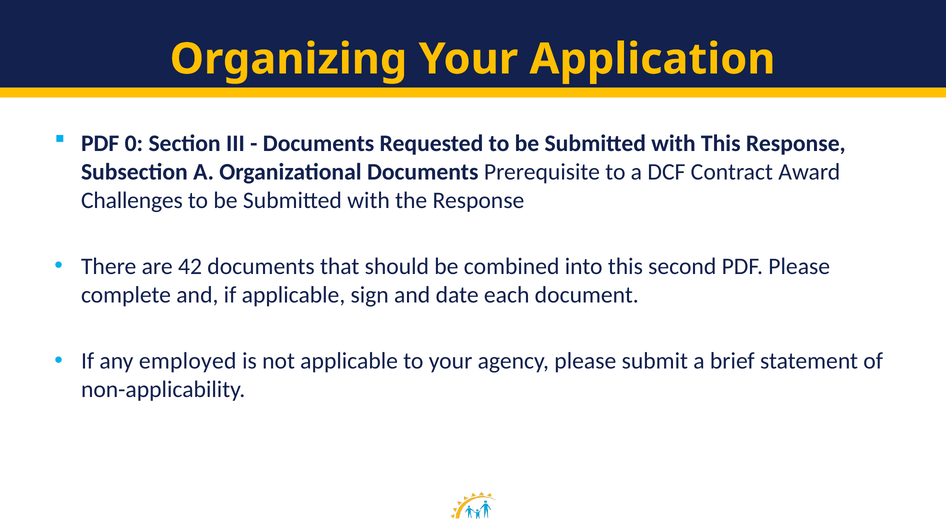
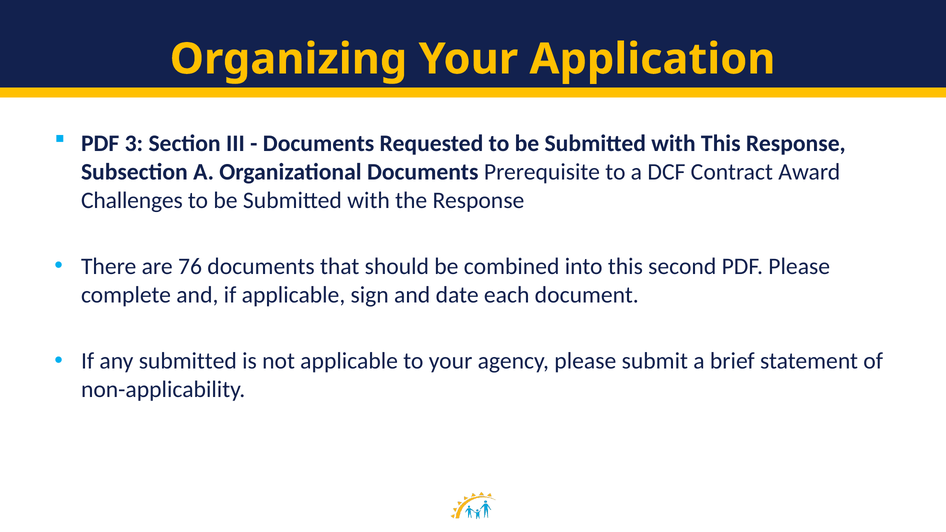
0: 0 -> 3
42: 42 -> 76
any employed: employed -> submitted
